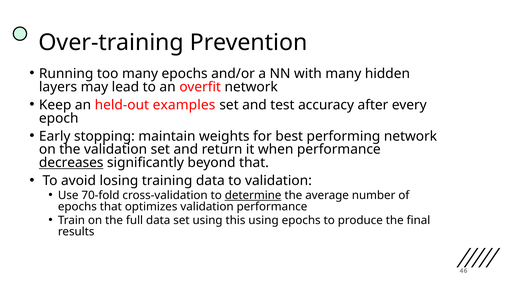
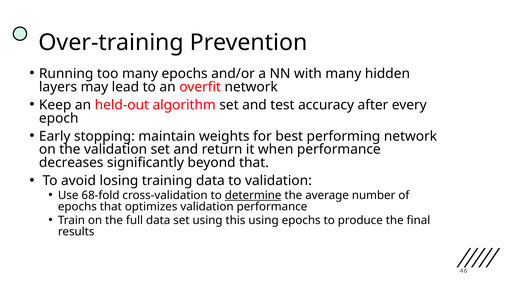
examples: examples -> algorithm
decreases underline: present -> none
70-fold: 70-fold -> 68-fold
